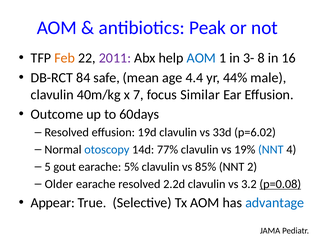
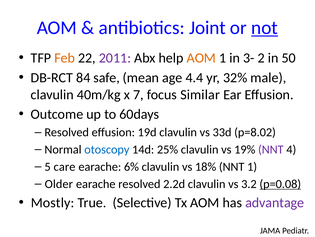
Peak: Peak -> Joint
not underline: none -> present
AOM at (201, 58) colour: blue -> orange
8: 8 -> 2
16: 16 -> 50
44%: 44% -> 32%
p=6.02: p=6.02 -> p=8.02
77%: 77% -> 25%
NNT at (271, 149) colour: blue -> purple
gout: gout -> care
5%: 5% -> 6%
85%: 85% -> 18%
NNT 2: 2 -> 1
Appear: Appear -> Mostly
advantage colour: blue -> purple
